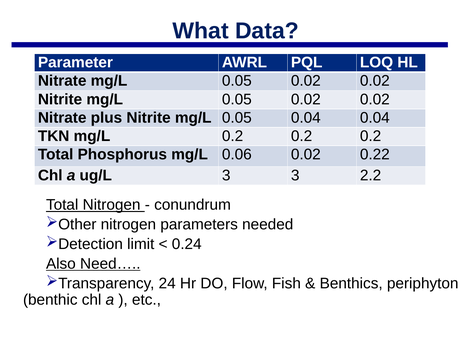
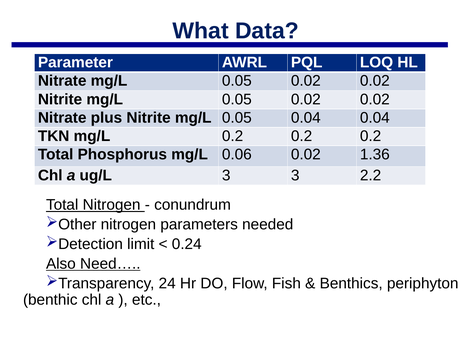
0.22: 0.22 -> 1.36
